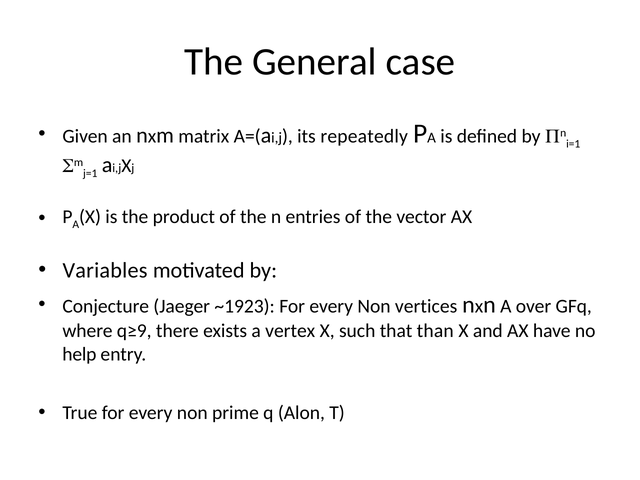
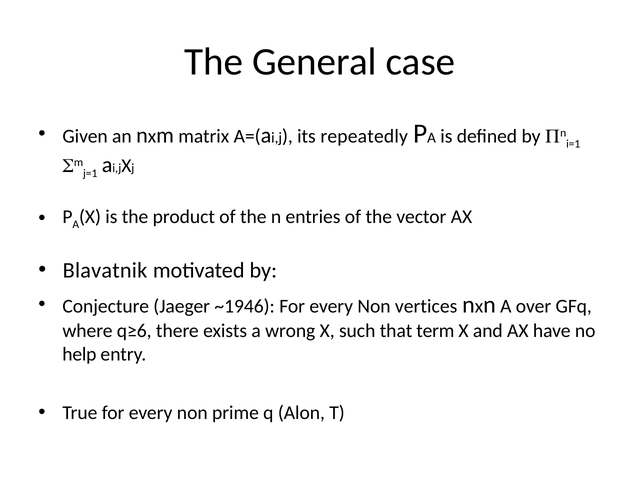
Variables: Variables -> Blavatnik
~1923: ~1923 -> ~1946
q≥9: q≥9 -> q≥6
vertex: vertex -> wrong
than: than -> term
